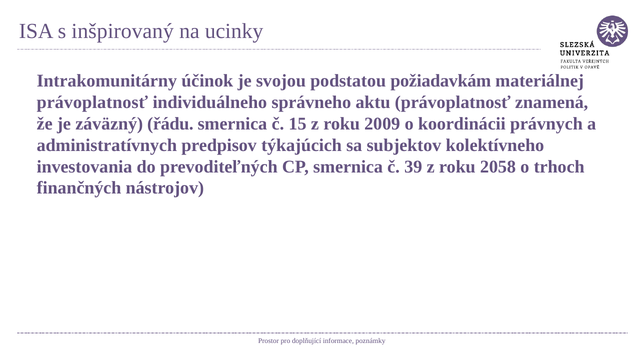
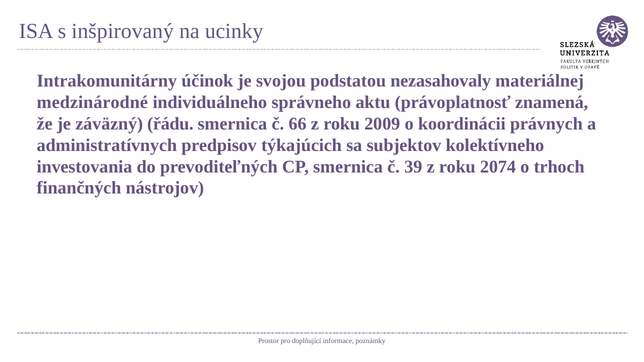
požiadavkám: požiadavkám -> nezasahovaly
právoplatnosť at (92, 102): právoplatnosť -> medzinárodné
15: 15 -> 66
2058: 2058 -> 2074
